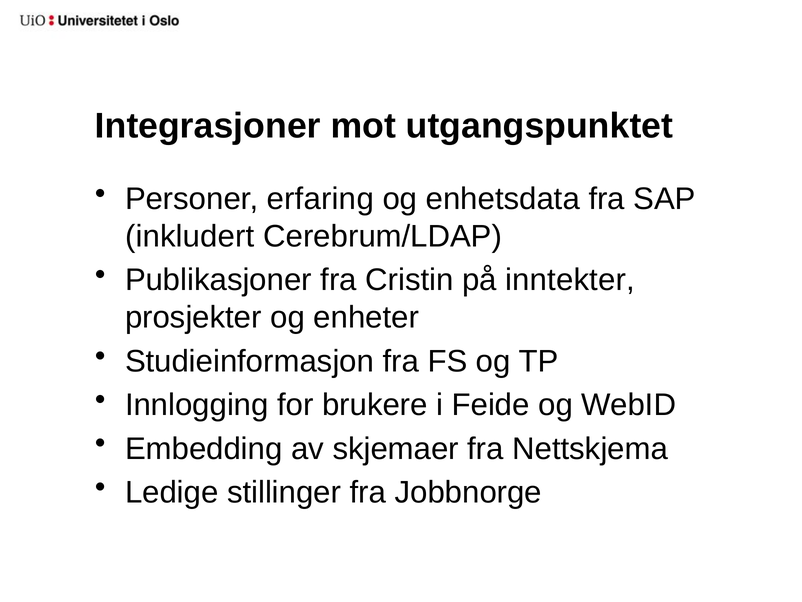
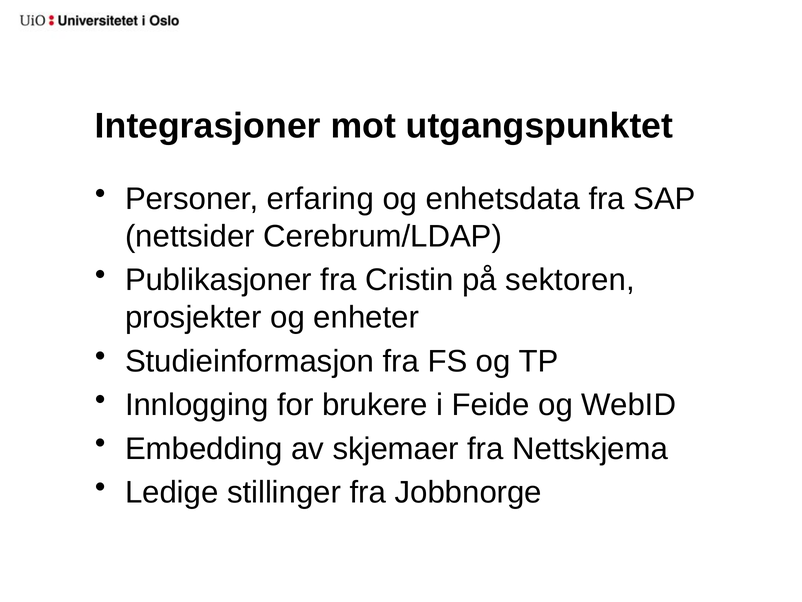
inkludert: inkludert -> nettsider
inntekter: inntekter -> sektoren
